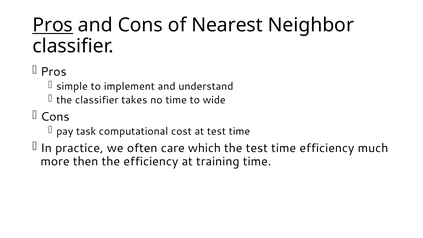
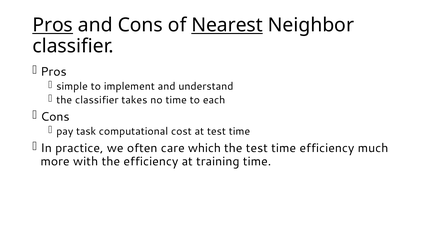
Nearest underline: none -> present
wide: wide -> each
then: then -> with
